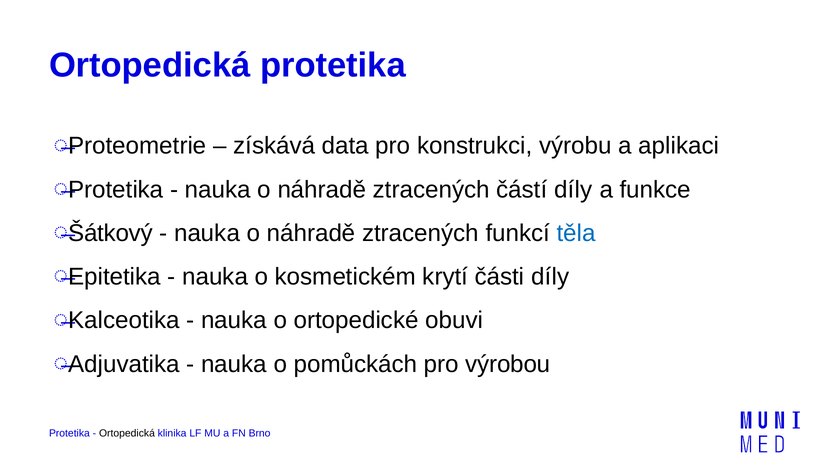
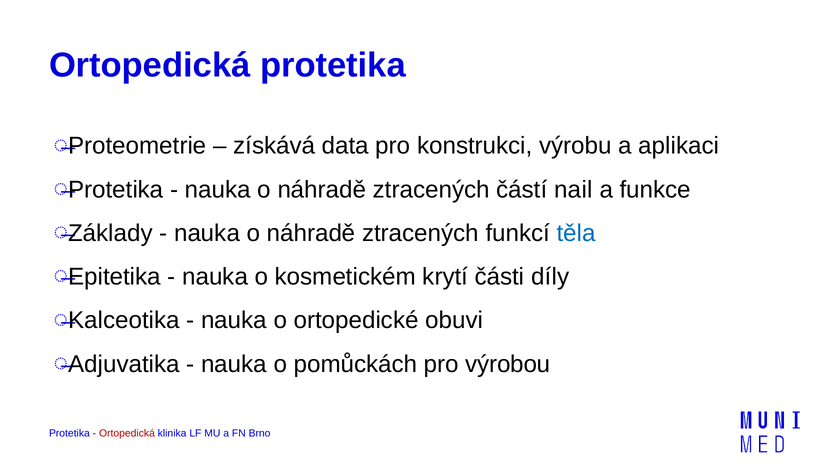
částí díly: díly -> nail
Šátkový: Šátkový -> Základy
Ortopedická at (127, 433) colour: black -> red
